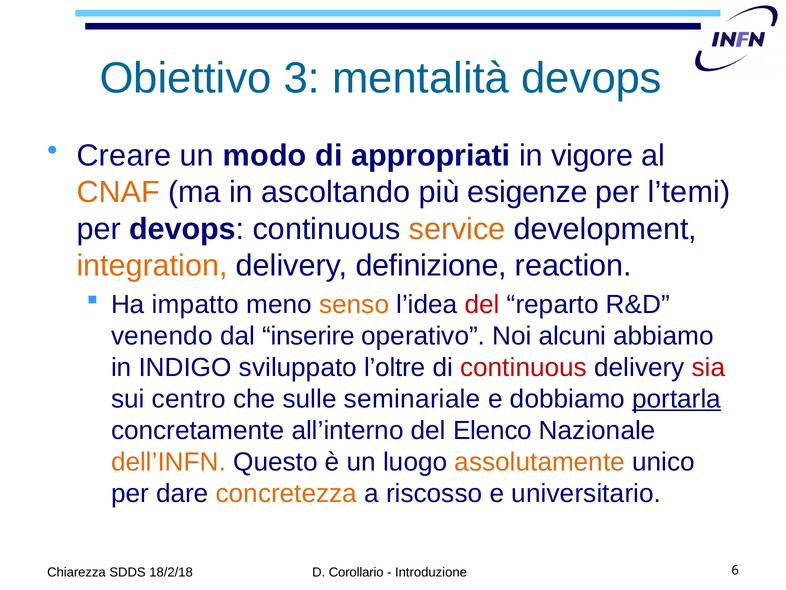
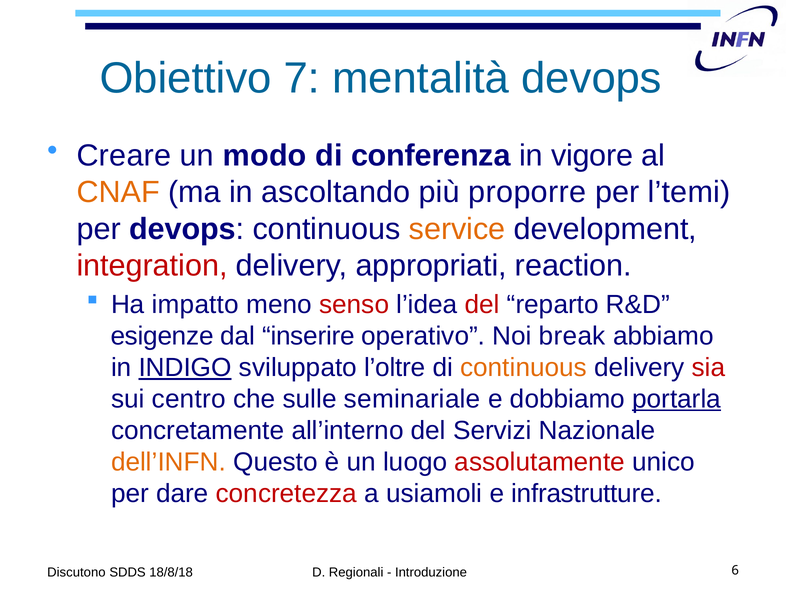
3: 3 -> 7
appropriati: appropriati -> conferenza
esigenze: esigenze -> proporre
integration colour: orange -> red
definizione: definizione -> appropriati
senso colour: orange -> red
venendo: venendo -> esigenze
alcuni: alcuni -> break
INDIGO underline: none -> present
continuous at (524, 367) colour: red -> orange
Elenco: Elenco -> Servizi
assolutamente colour: orange -> red
concretezza colour: orange -> red
riscosso: riscosso -> usiamoli
universitario: universitario -> infrastrutture
Chiarezza: Chiarezza -> Discutono
18/2/18: 18/2/18 -> 18/8/18
Corollario: Corollario -> Regionali
